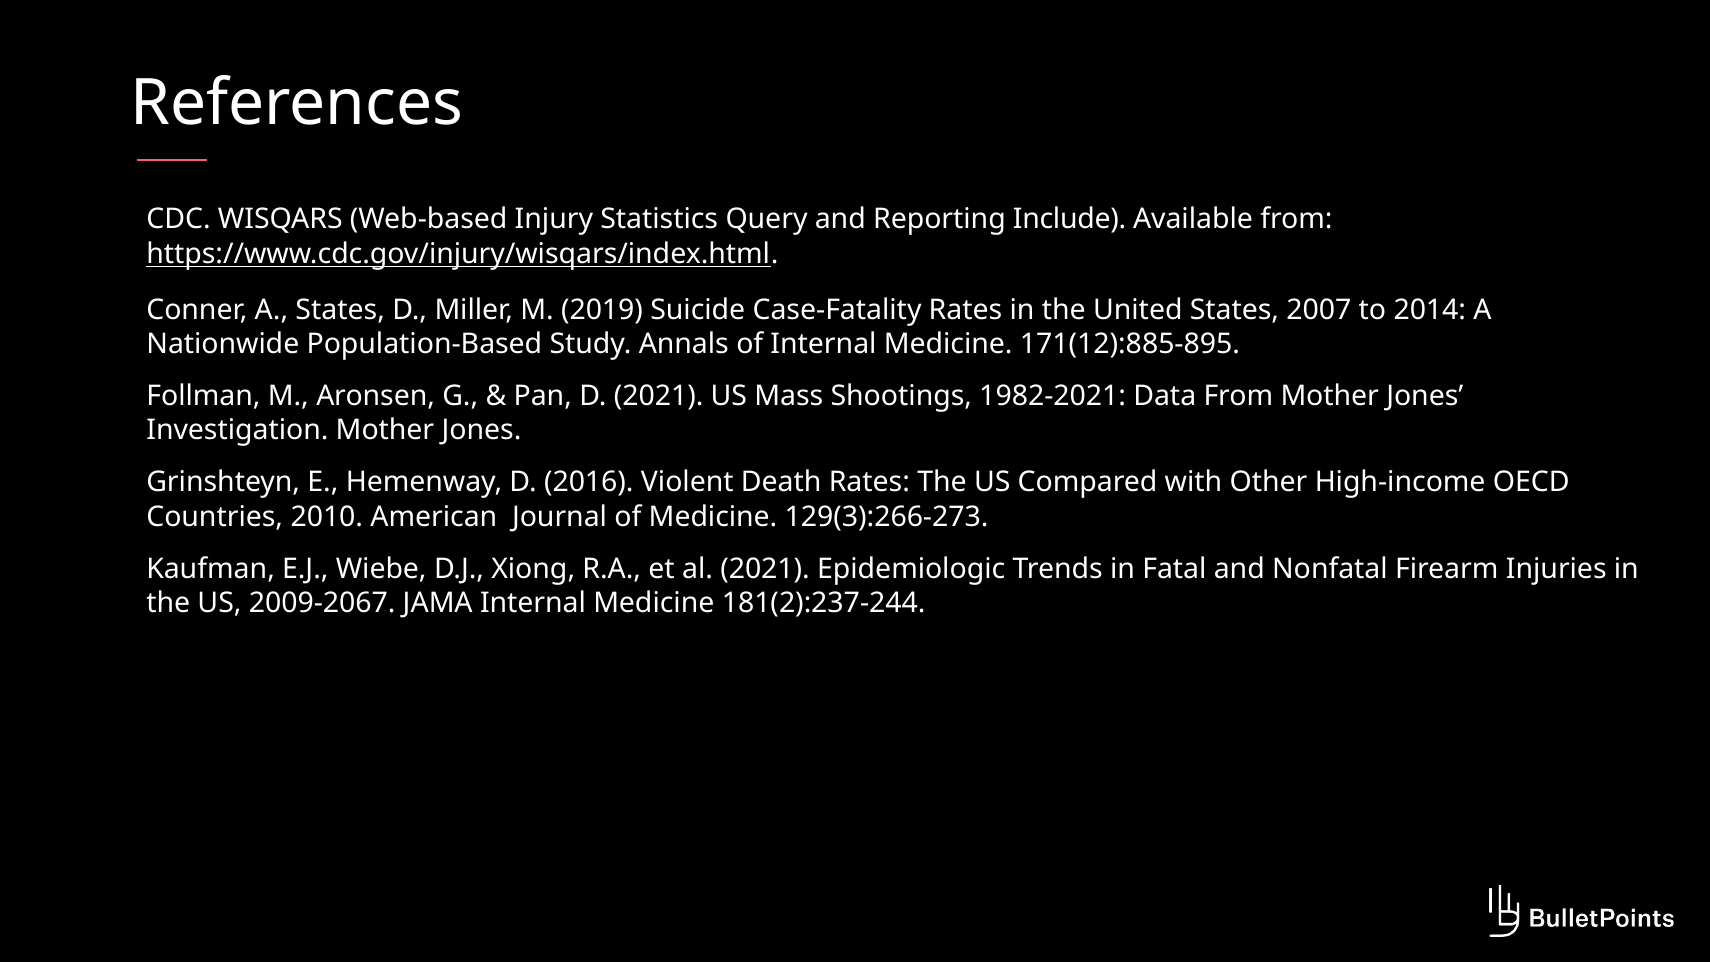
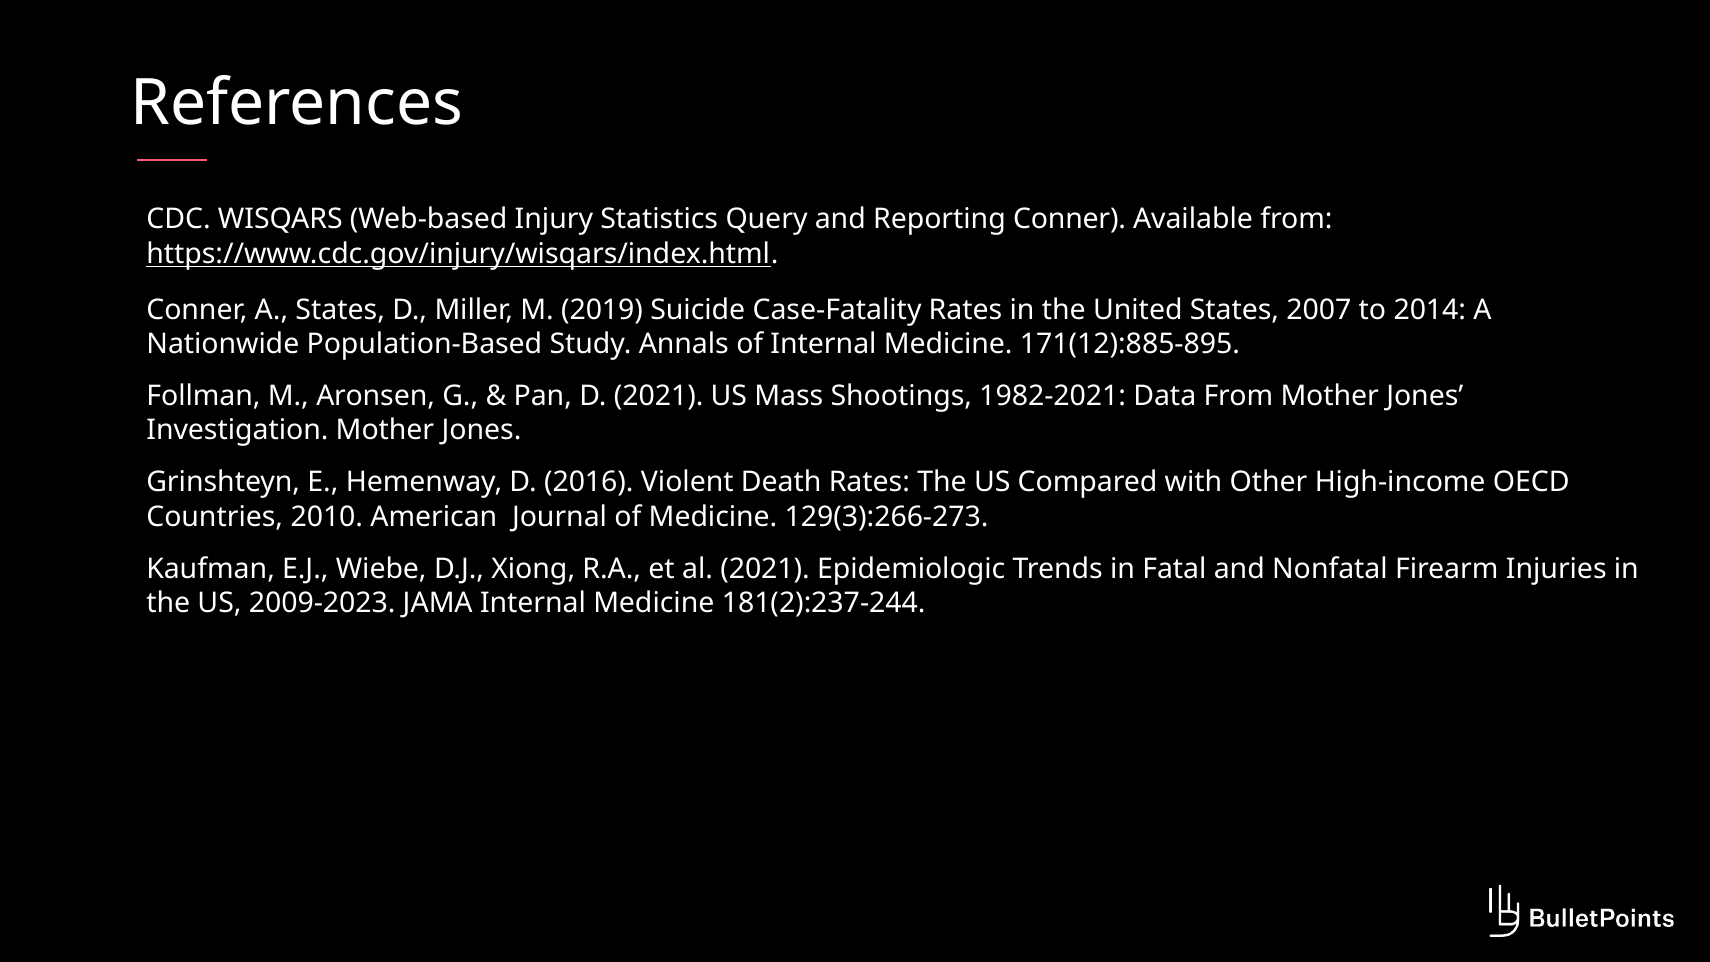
Reporting Include: Include -> Conner
2009-2067: 2009-2067 -> 2009-2023
